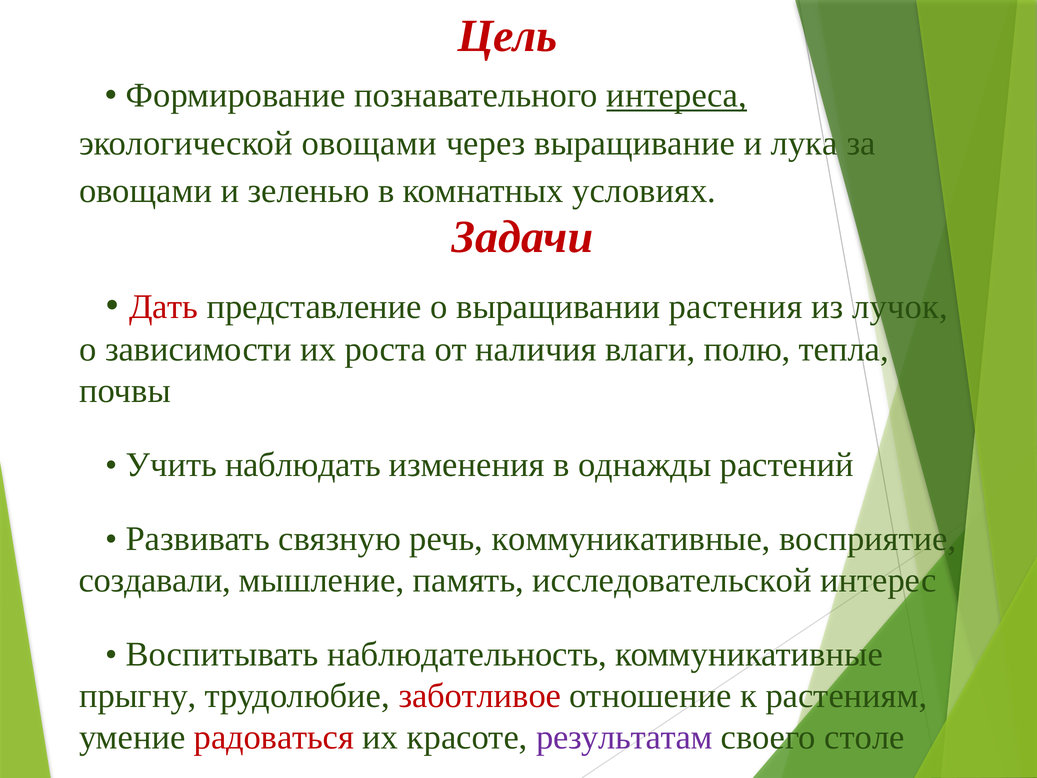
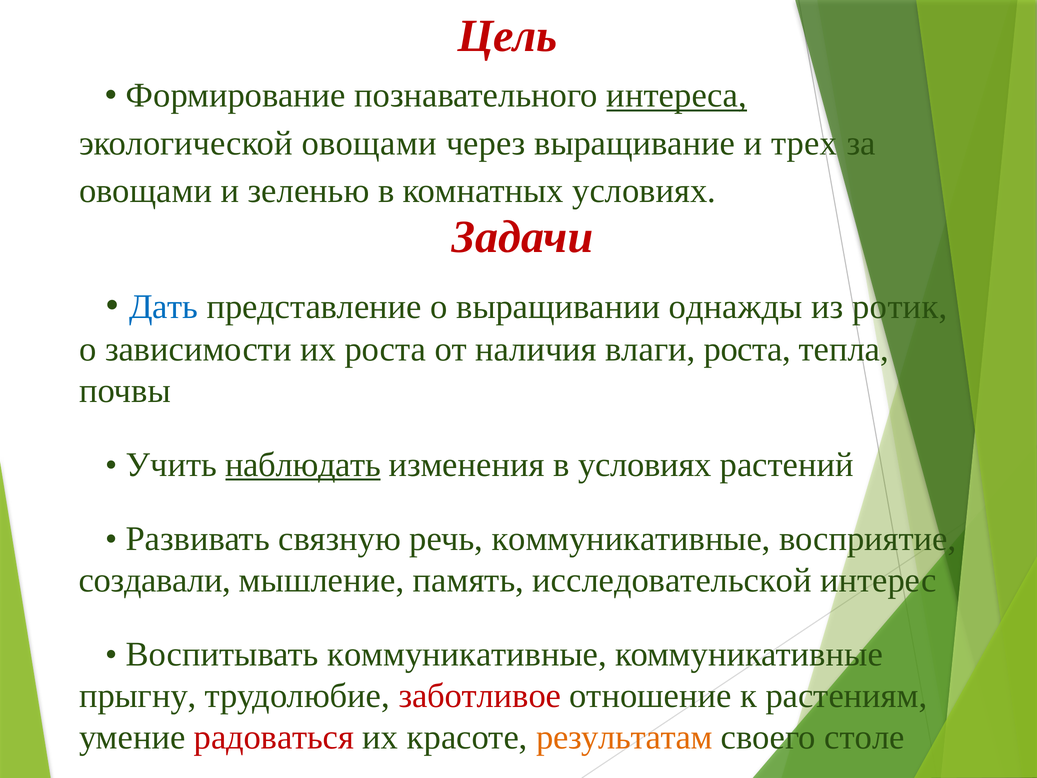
лука: лука -> трех
Дать colour: red -> blue
растения: растения -> однажды
лучок: лучок -> ротик
влаги полю: полю -> роста
наблюдать underline: none -> present
в однажды: однажды -> условиях
Воспитывать наблюдательность: наблюдательность -> коммуникативные
результатам colour: purple -> orange
